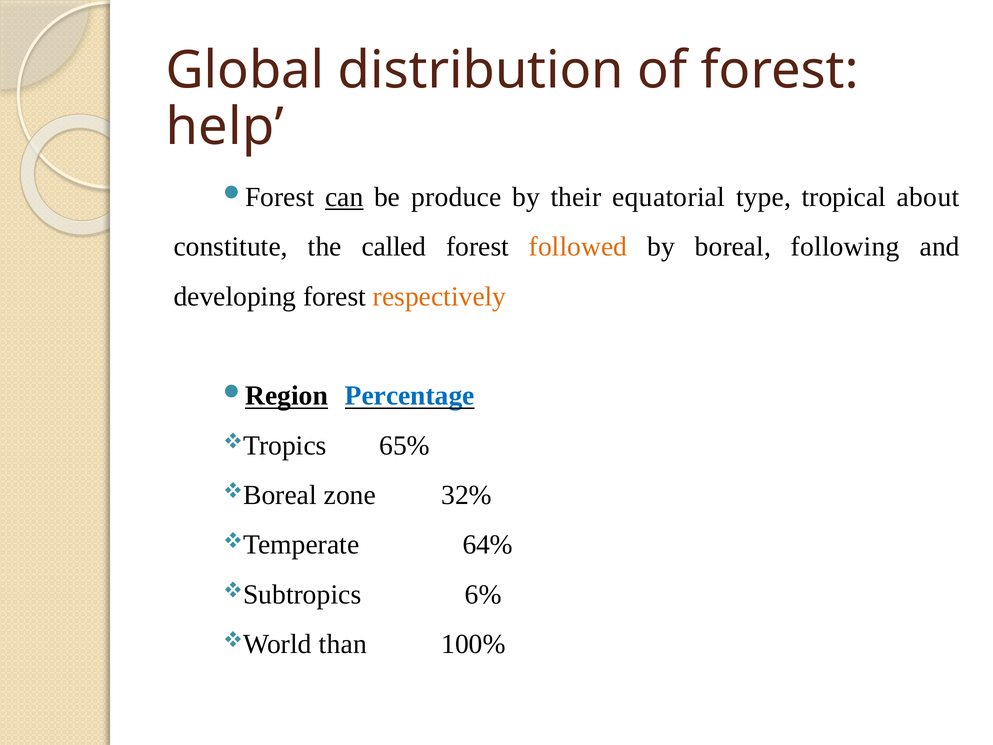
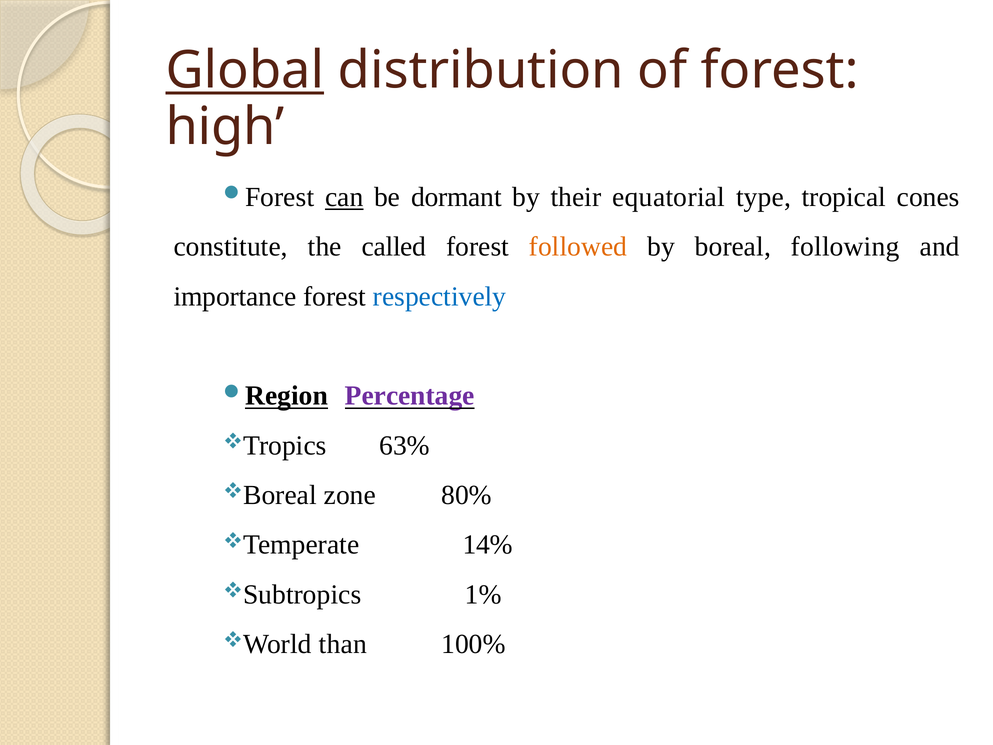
Global underline: none -> present
help: help -> high
produce: produce -> dormant
about: about -> cones
developing: developing -> importance
respectively colour: orange -> blue
Percentage colour: blue -> purple
65%: 65% -> 63%
32%: 32% -> 80%
64%: 64% -> 14%
6%: 6% -> 1%
